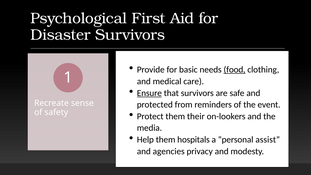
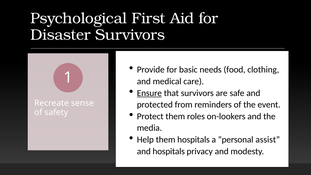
food underline: present -> none
their: their -> roles
and agencies: agencies -> hospitals
